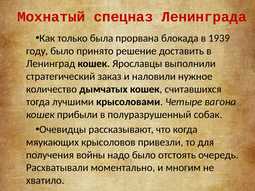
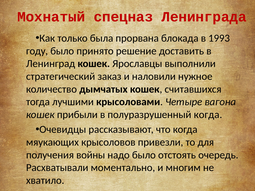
1939: 1939 -> 1993
полуразрушенный собак: собак -> когда
